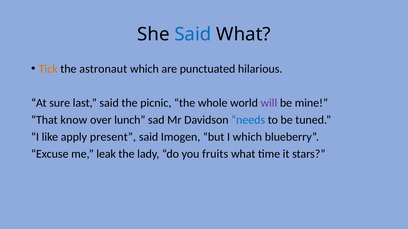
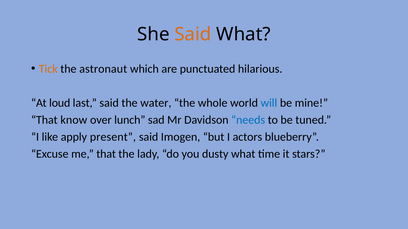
Said at (193, 34) colour: blue -> orange
sure: sure -> loud
picnic: picnic -> water
will colour: purple -> blue
I which: which -> actors
me leak: leak -> that
fruits: fruits -> dusty
